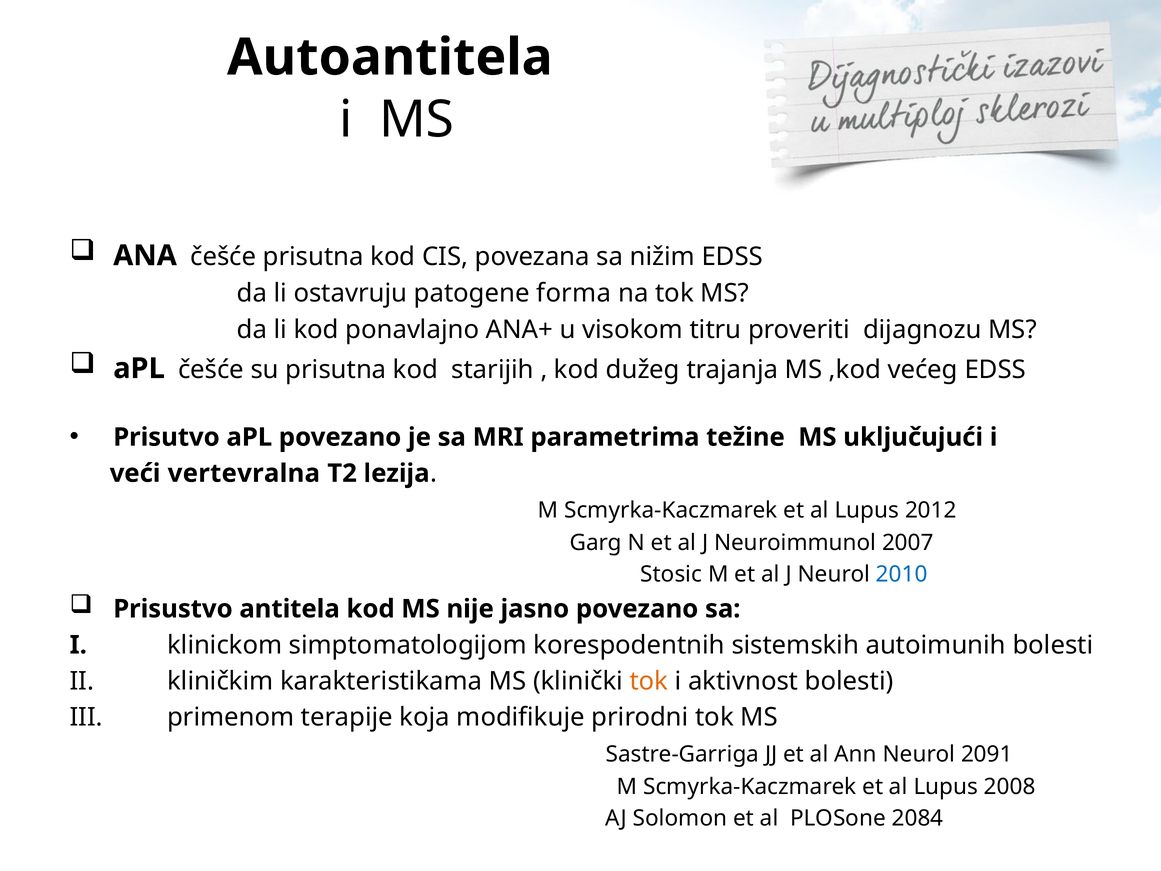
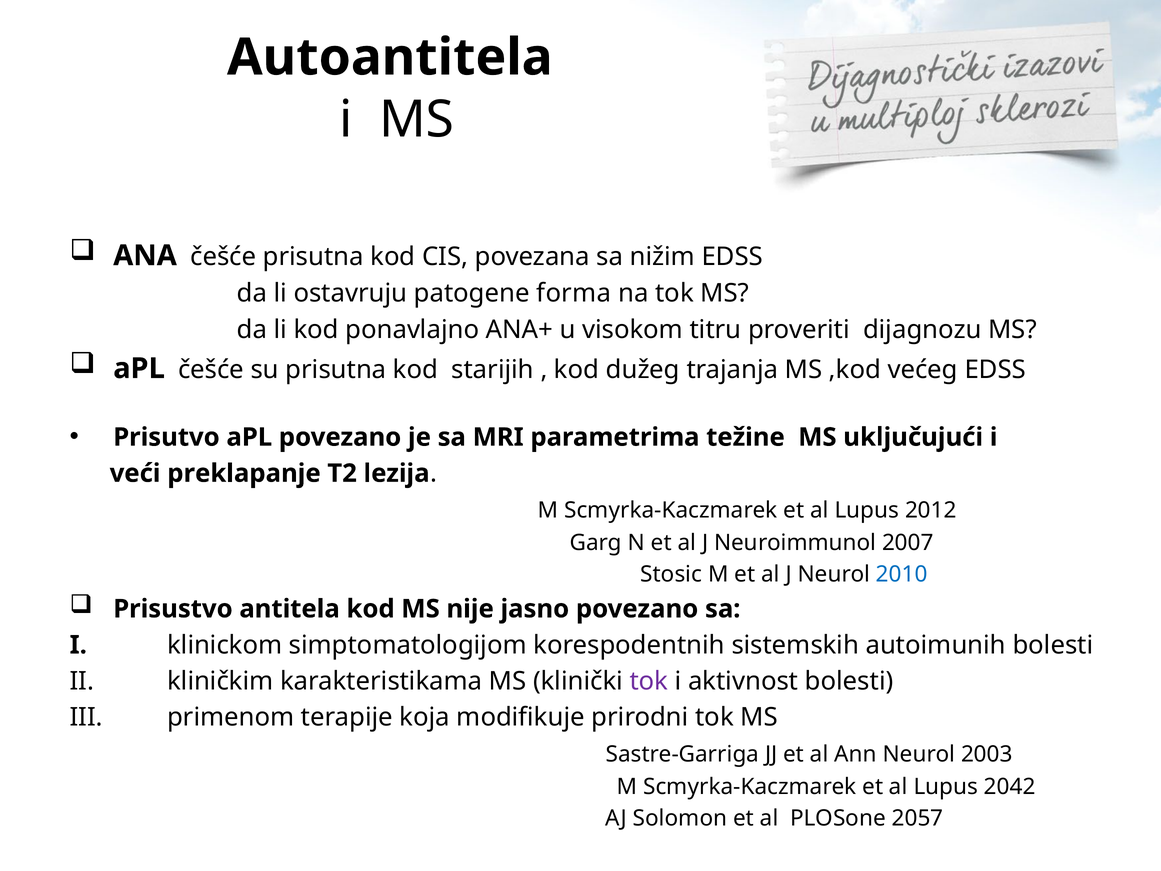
vertevralna: vertevralna -> preklapanje
tok at (649, 681) colour: orange -> purple
2091: 2091 -> 2003
2008: 2008 -> 2042
2084: 2084 -> 2057
